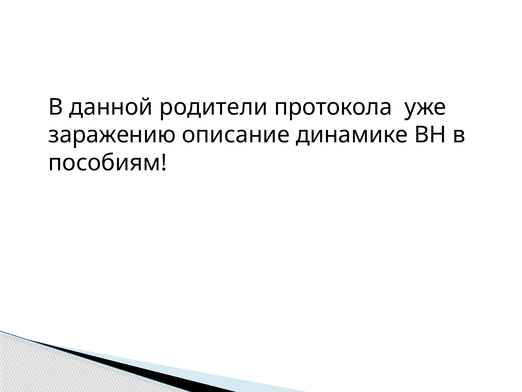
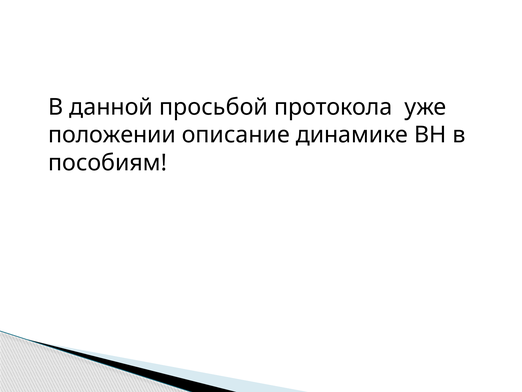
родители: родители -> просьбой
заражению: заражению -> положении
